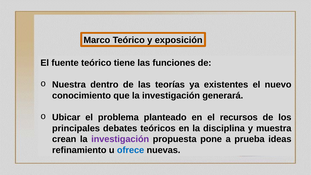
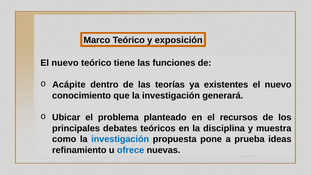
fuente at (65, 63): fuente -> nuevo
Nuestra: Nuestra -> Acápite
crean: crean -> como
investigación at (120, 139) colour: purple -> blue
